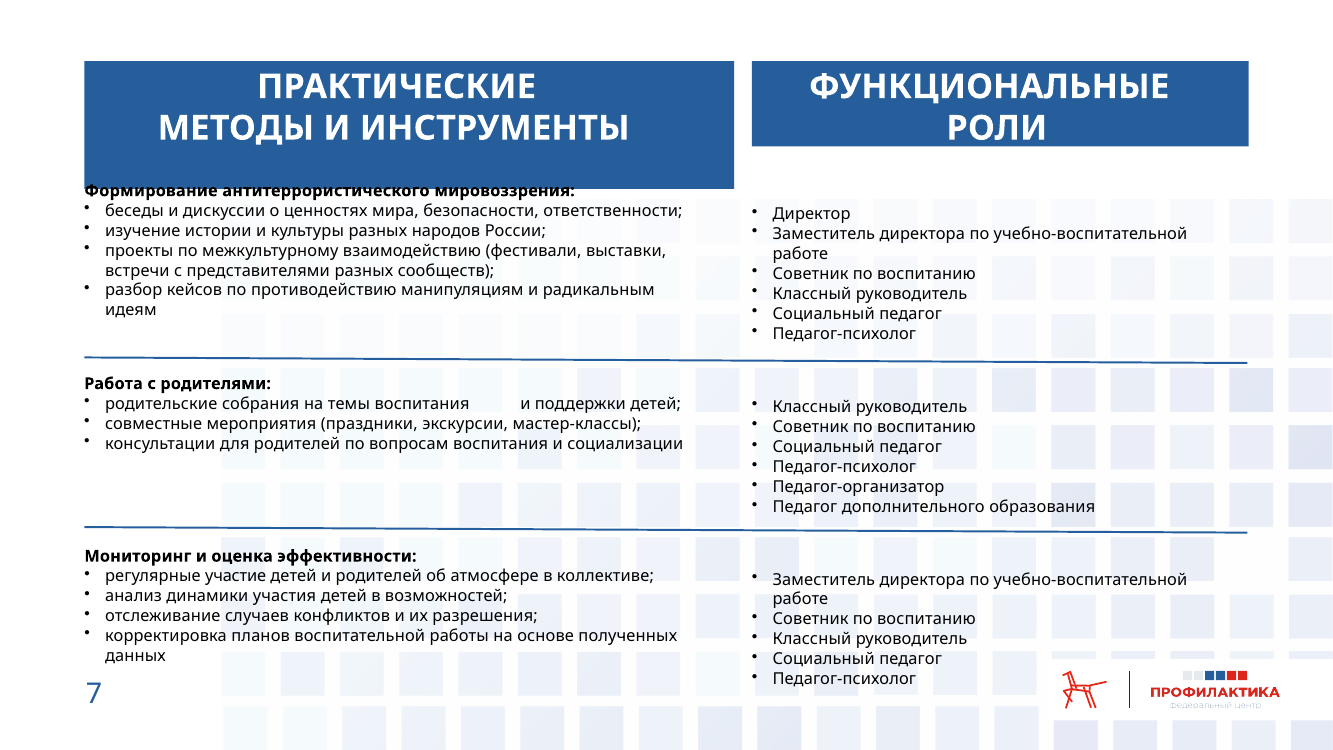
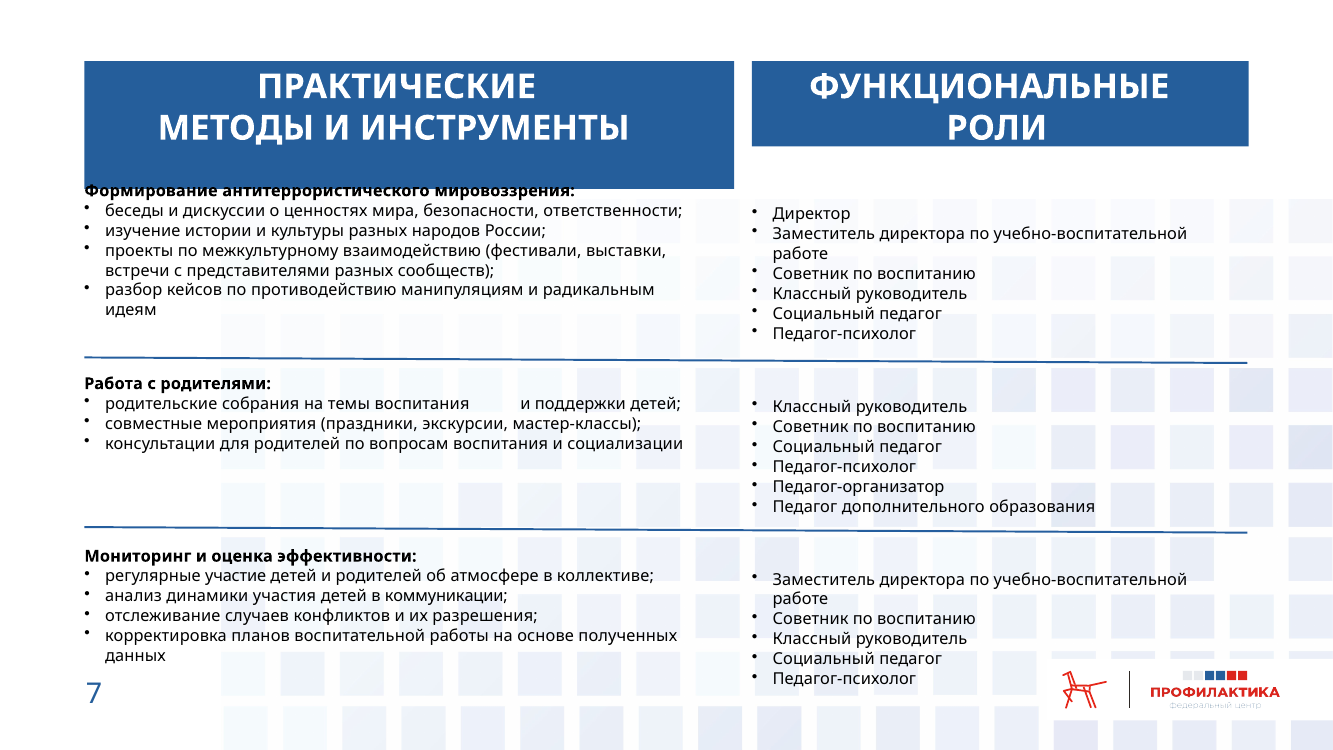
возможностей: возможностей -> коммуникации
